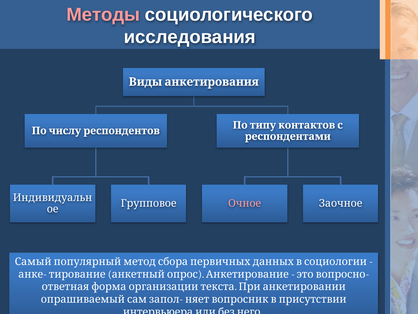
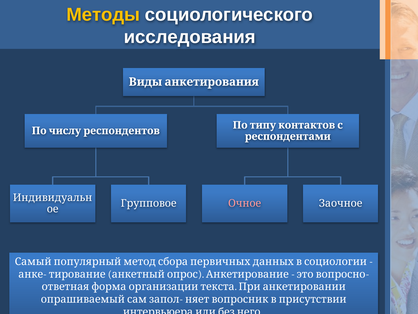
Методы colour: pink -> yellow
